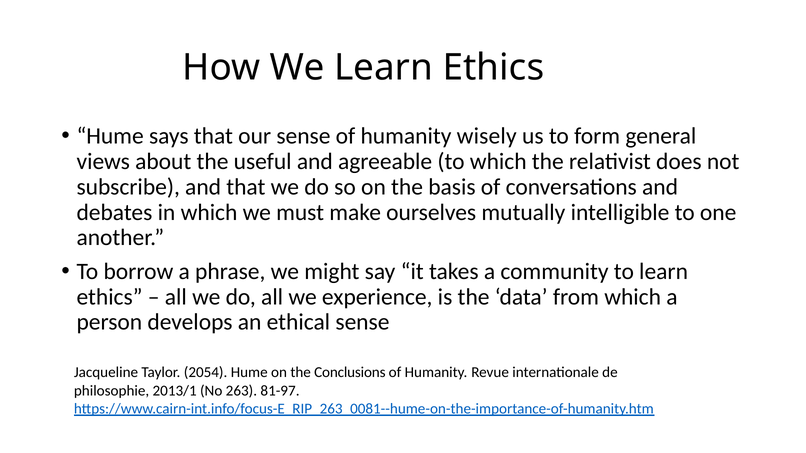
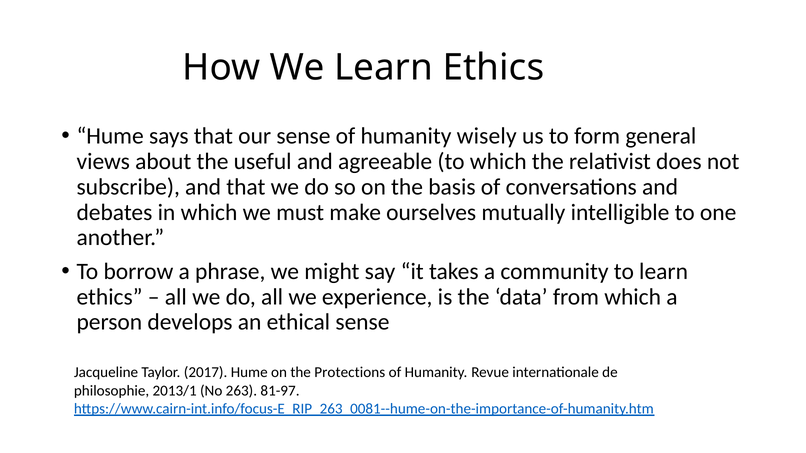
2054: 2054 -> 2017
Conclusions: Conclusions -> Protections
